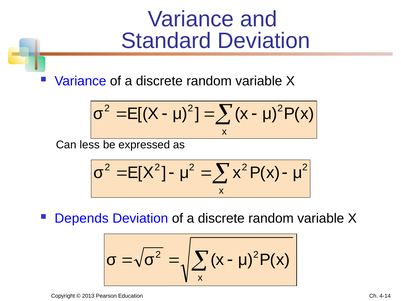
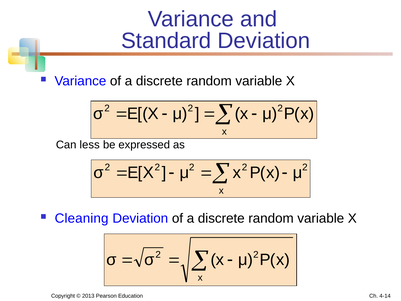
Depends: Depends -> Cleaning
